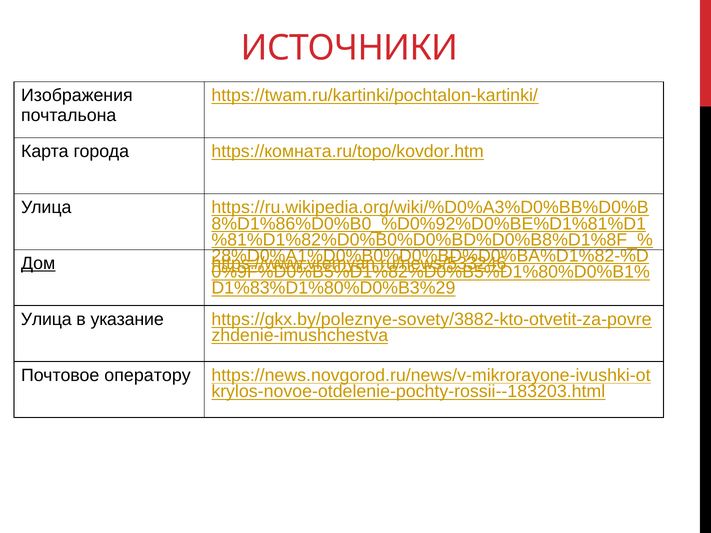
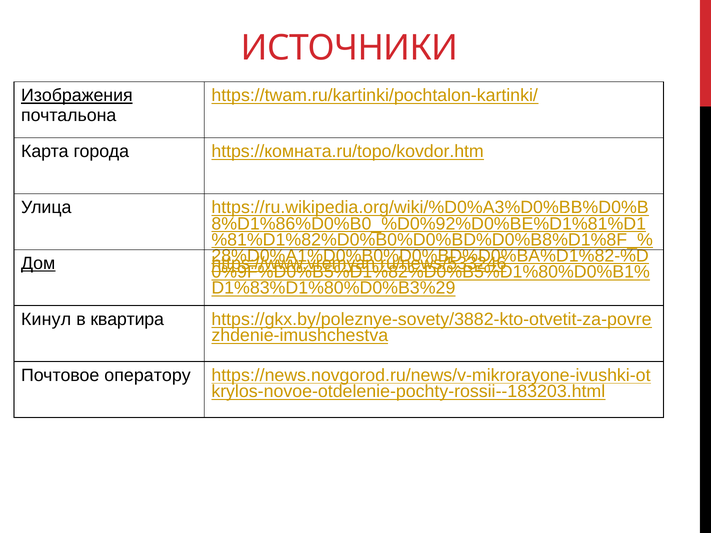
Изображения underline: none -> present
Улица at (46, 320): Улица -> Кинул
указание: указание -> квартира
